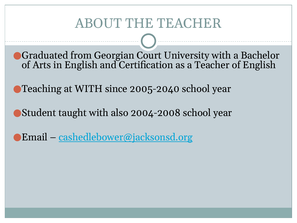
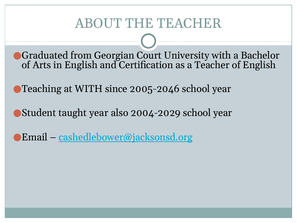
2005-2040: 2005-2040 -> 2005-2046
taught with: with -> year
2004-2008: 2004-2008 -> 2004-2029
